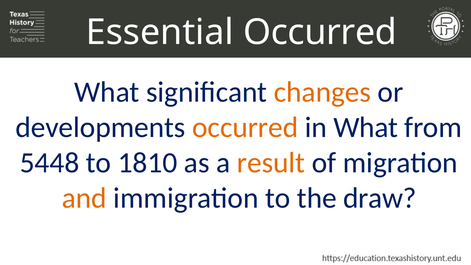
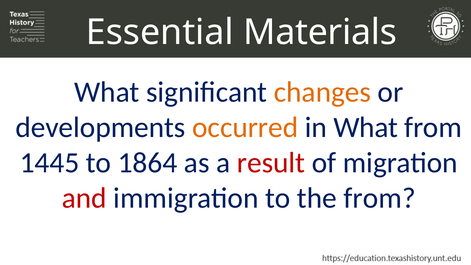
Essential Occurred: Occurred -> Materials
5448: 5448 -> 1445
1810: 1810 -> 1864
result colour: orange -> red
and colour: orange -> red
the draw: draw -> from
